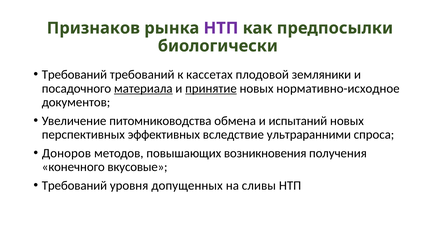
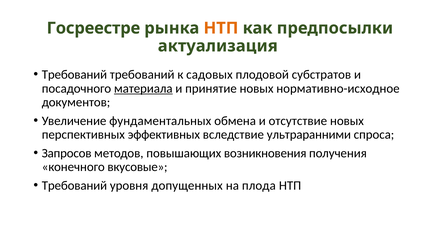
Признаков: Признаков -> Госреестре
НТП at (221, 28) colour: purple -> orange
биологически: биологически -> актуализация
кассетах: кассетах -> садовых
земляники: земляники -> субстратов
принятие underline: present -> none
питомниководства: питомниководства -> фундаментальных
испытаний: испытаний -> отсутствие
Доноров: Доноров -> Запросов
сливы: сливы -> плода
